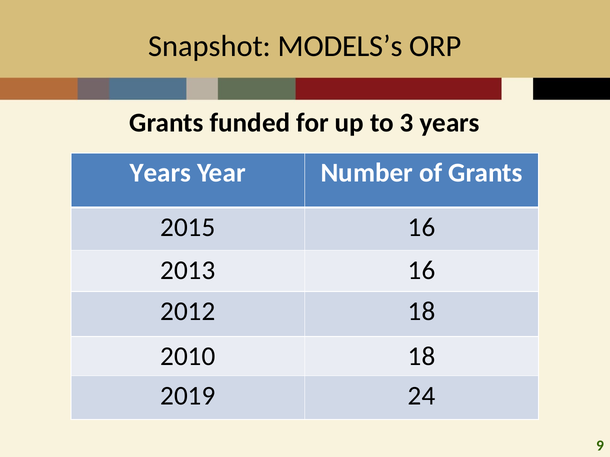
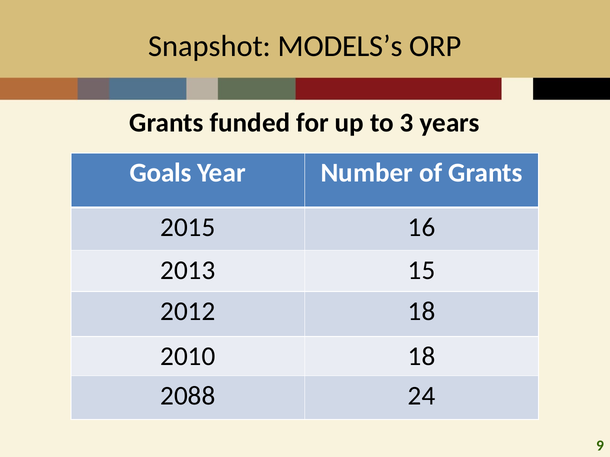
Years at (160, 173): Years -> Goals
2013 16: 16 -> 15
2019: 2019 -> 2088
